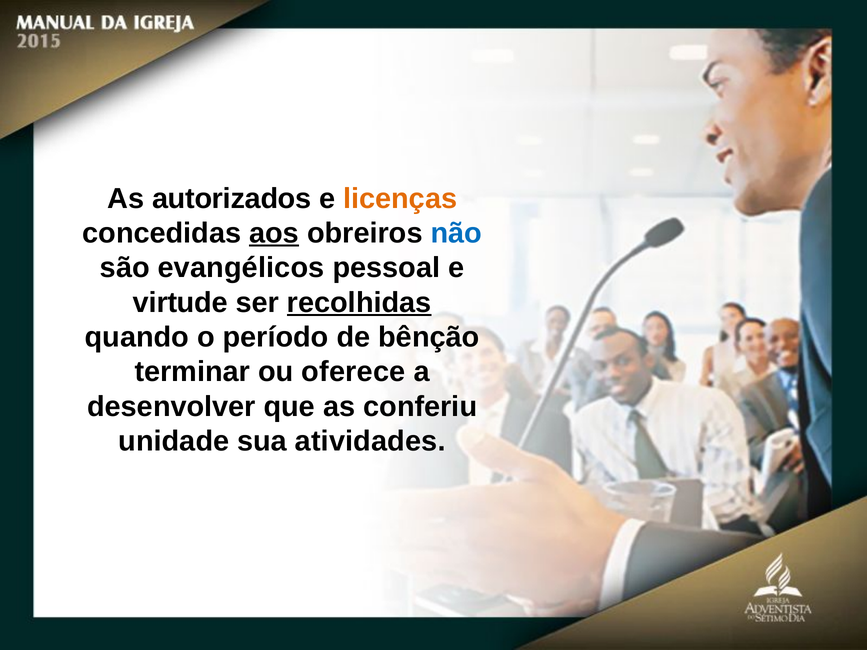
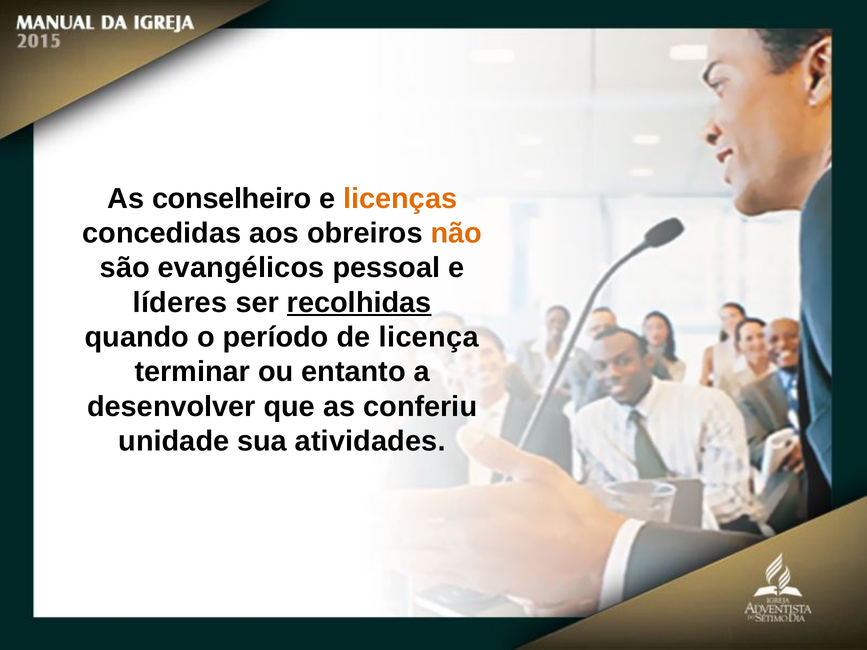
autorizados: autorizados -> conselheiro
aos underline: present -> none
não colour: blue -> orange
virtude: virtude -> líderes
bênção: bênção -> licença
oferece: oferece -> entanto
